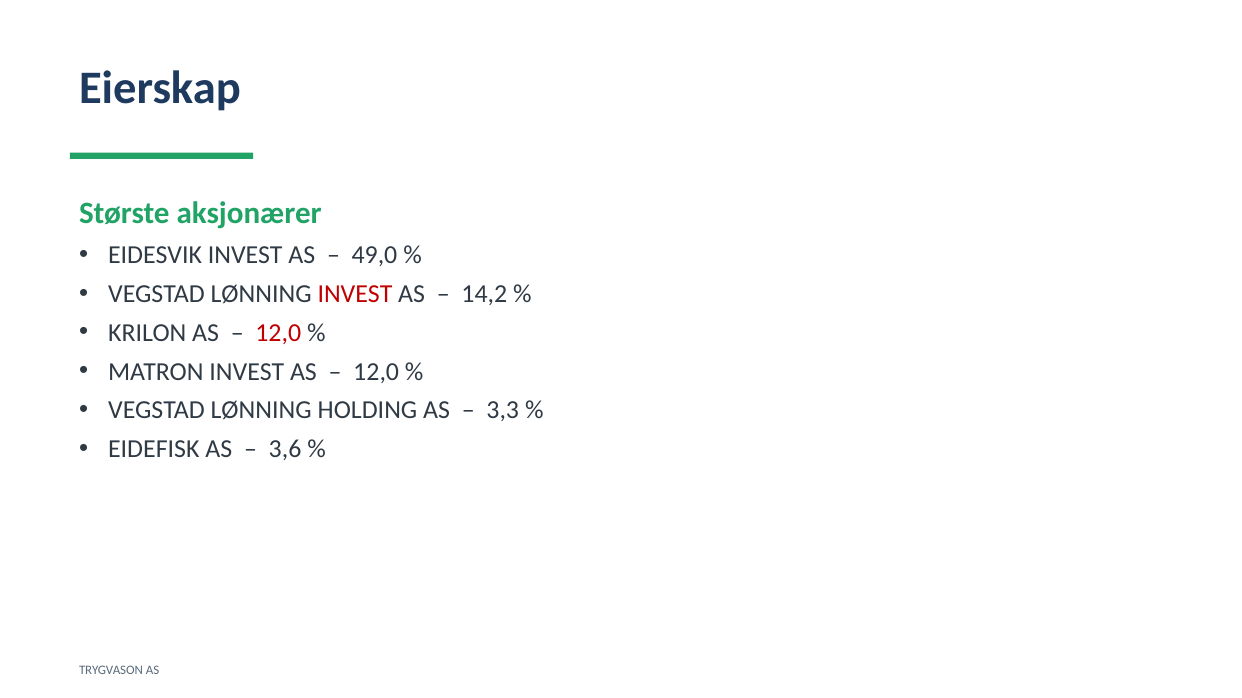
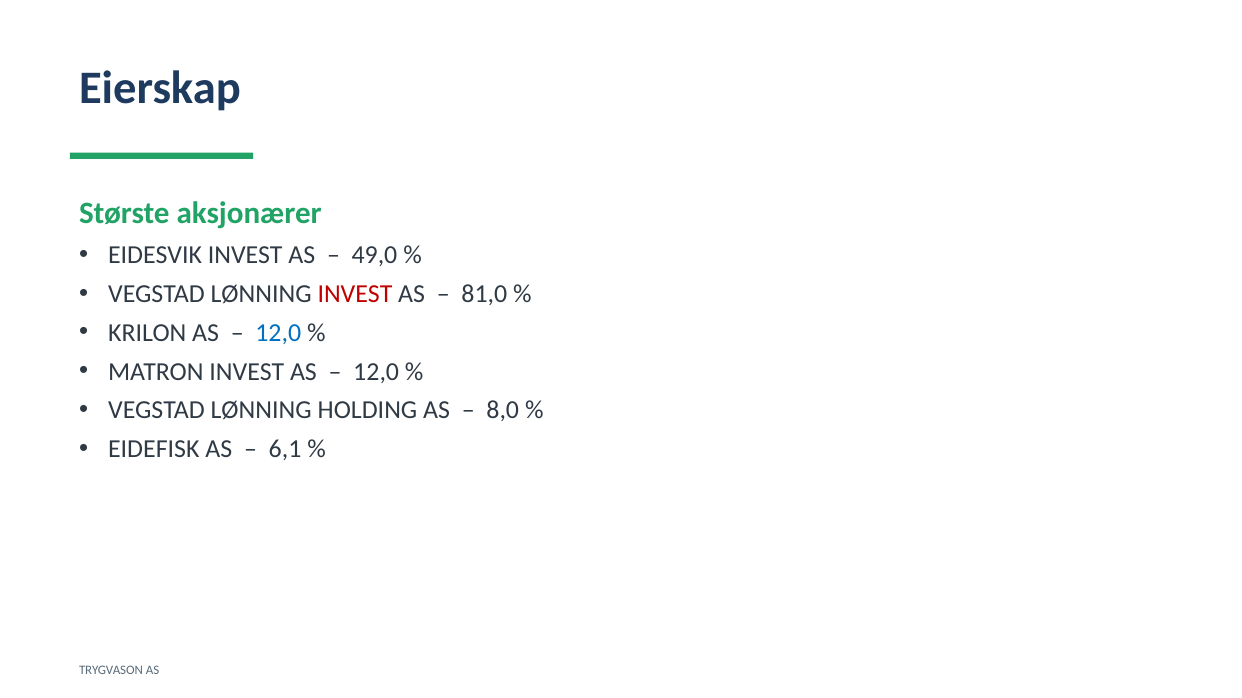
14,2: 14,2 -> 81,0
12,0 at (278, 333) colour: red -> blue
3,3: 3,3 -> 8,0
3,6: 3,6 -> 6,1
